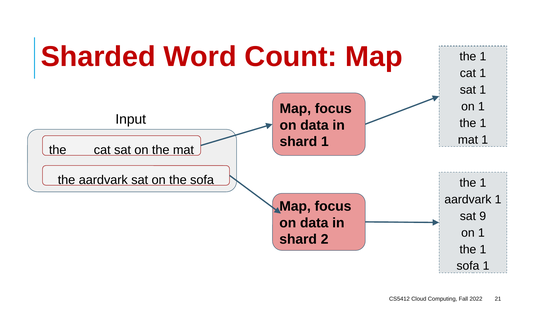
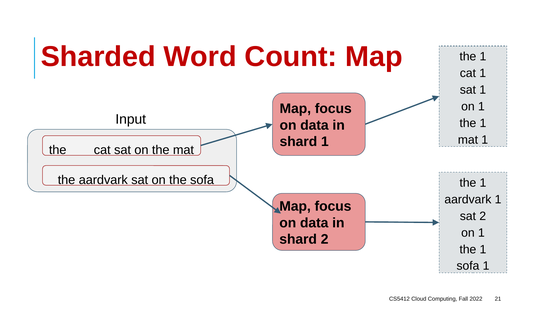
sat 9: 9 -> 2
